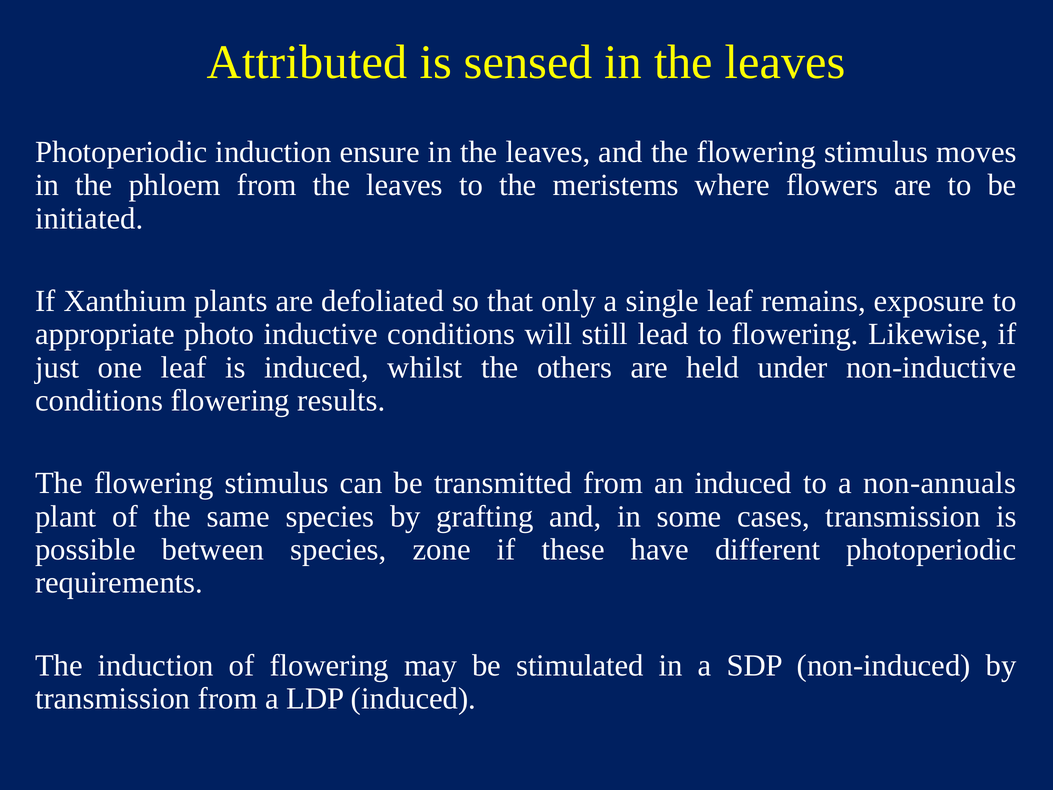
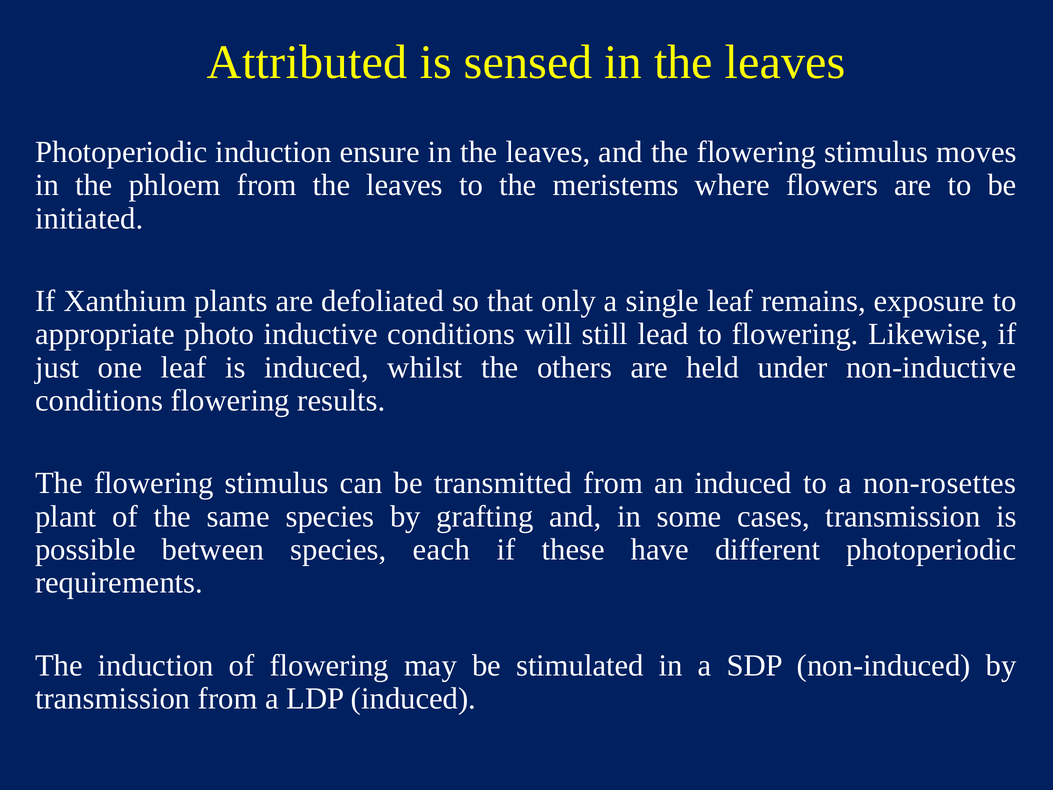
non-annuals: non-annuals -> non-rosettes
zone: zone -> each
